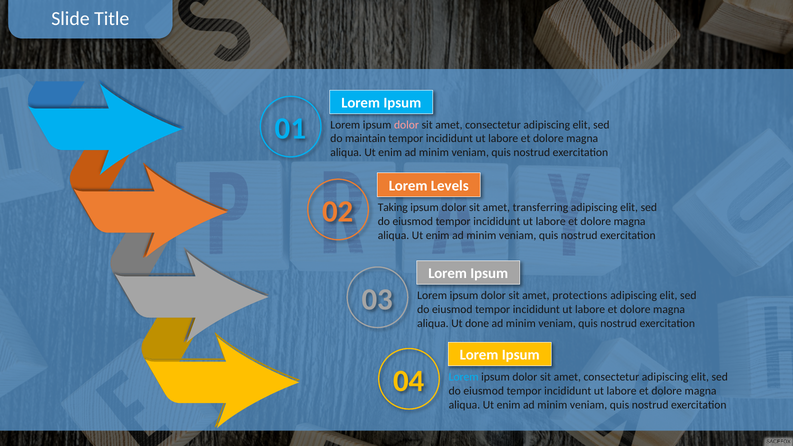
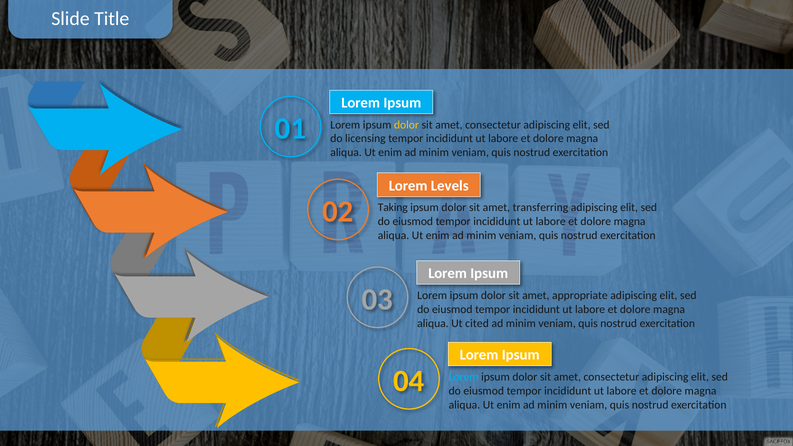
dolor at (406, 125) colour: pink -> yellow
maintain: maintain -> licensing
protections: protections -> appropriate
done: done -> cited
